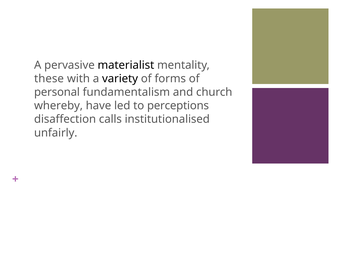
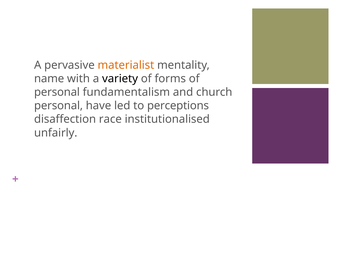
materialist colour: black -> orange
these: these -> name
whereby at (58, 106): whereby -> personal
calls: calls -> race
